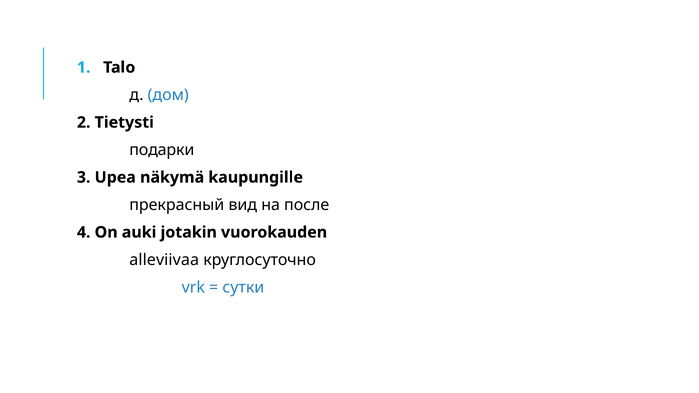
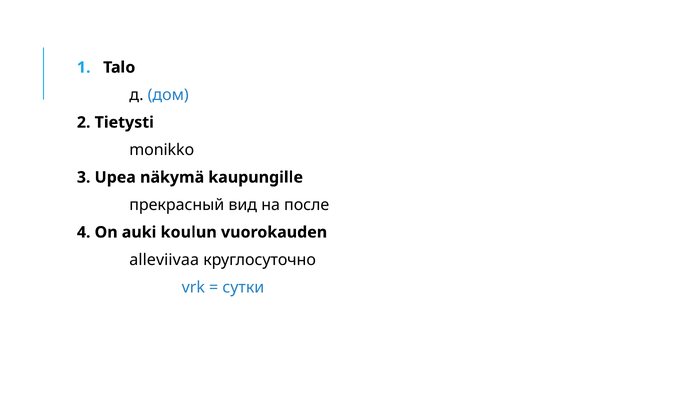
подарки: подарки -> monikko
jotakin: jotakin -> koulun
